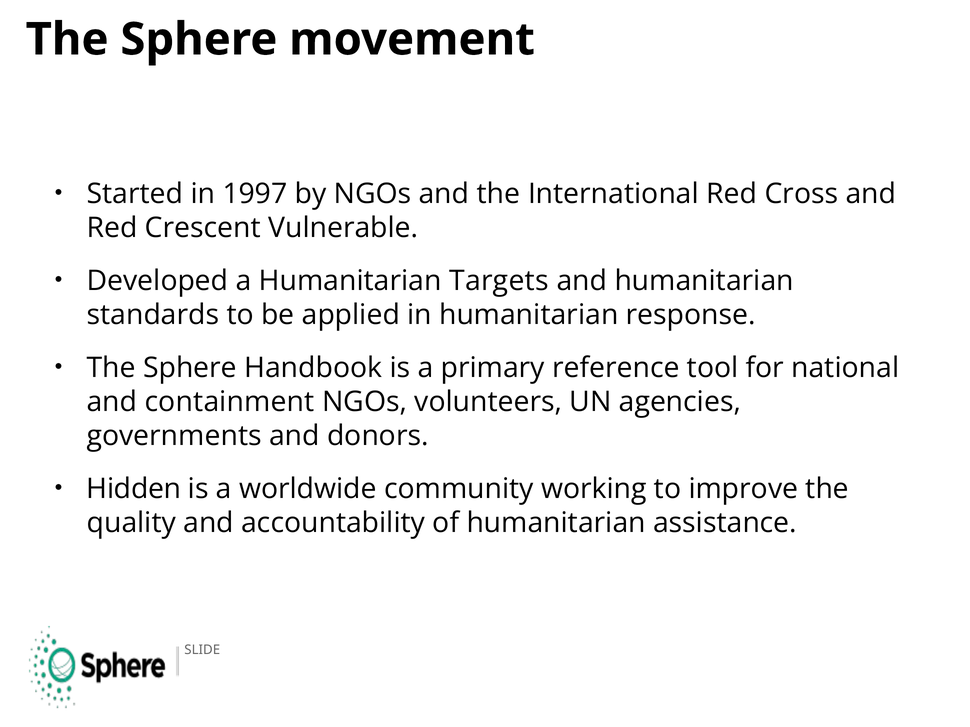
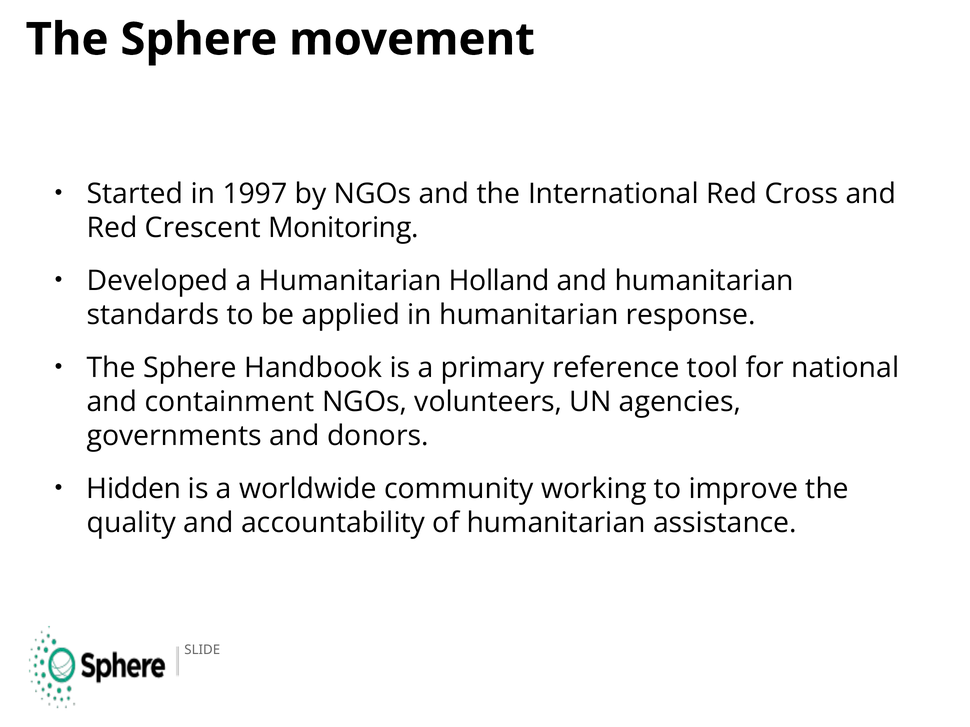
Vulnerable: Vulnerable -> Monitoring
Targets: Targets -> Holland
